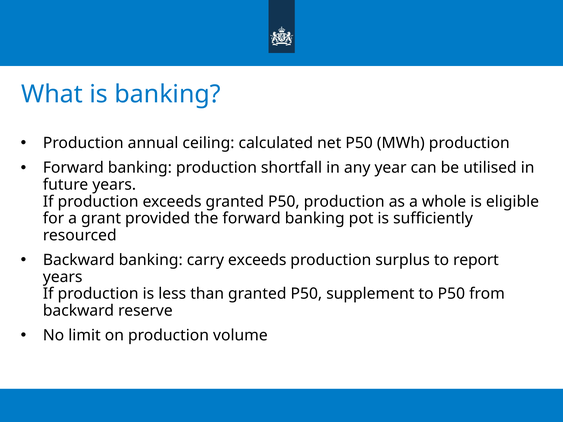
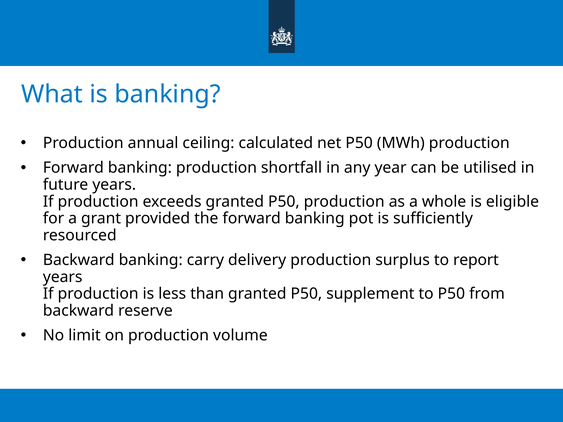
carry exceeds: exceeds -> delivery
